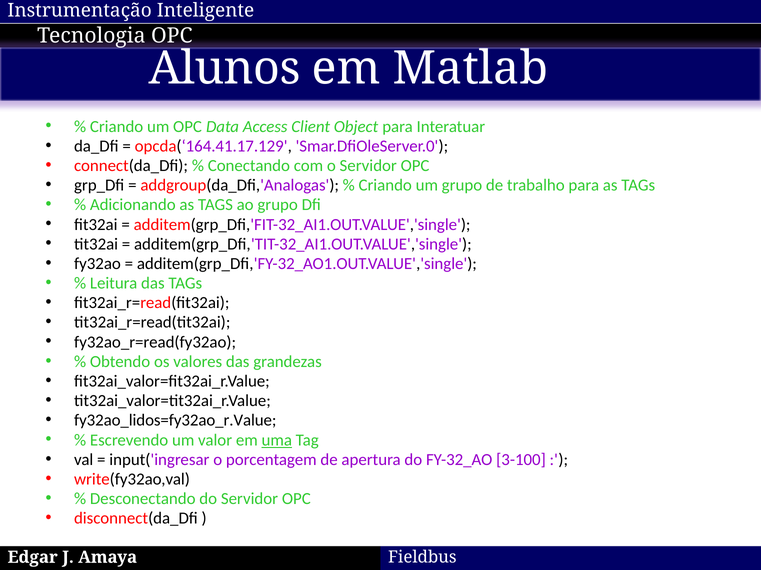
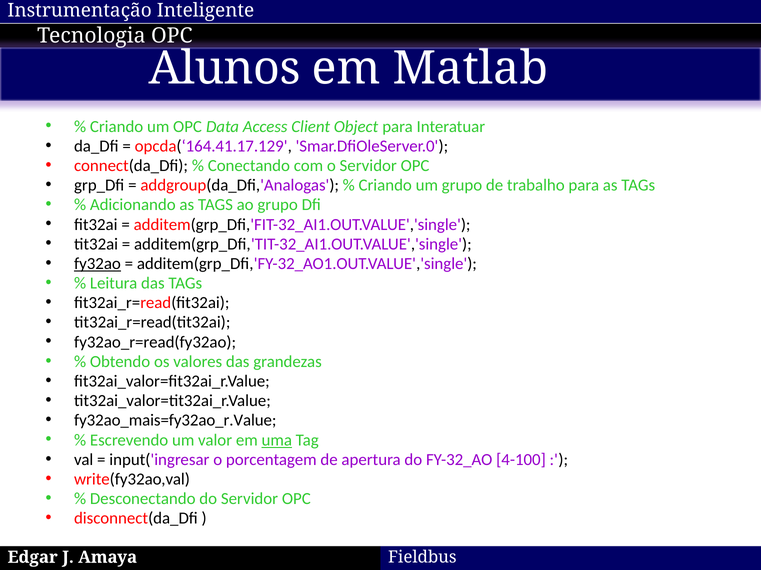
fy32ao underline: none -> present
fy32ao_lidos=fy32ao_r.Value: fy32ao_lidos=fy32ao_r.Value -> fy32ao_mais=fy32ao_r.Value
3-100: 3-100 -> 4-100
